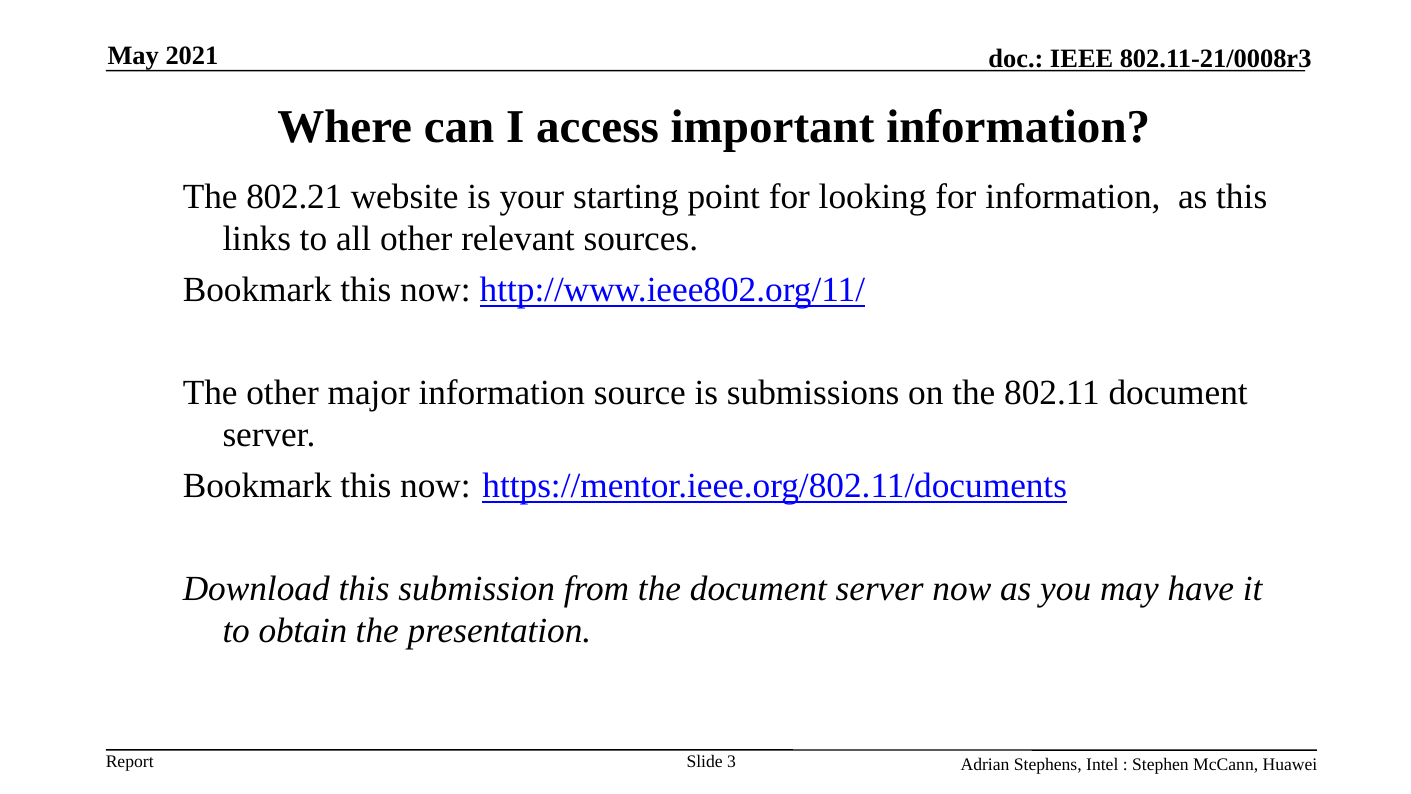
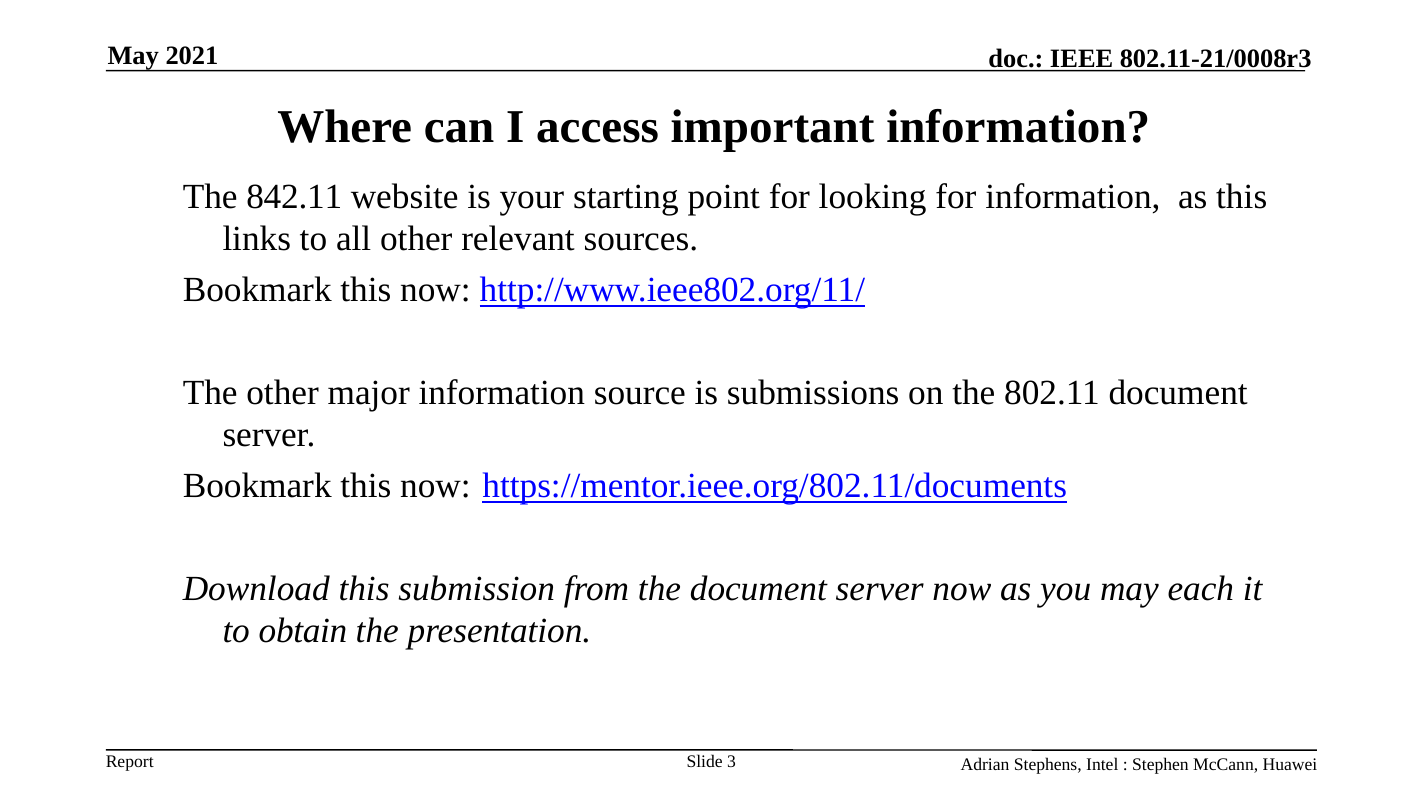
802.21: 802.21 -> 842.11
have: have -> each
